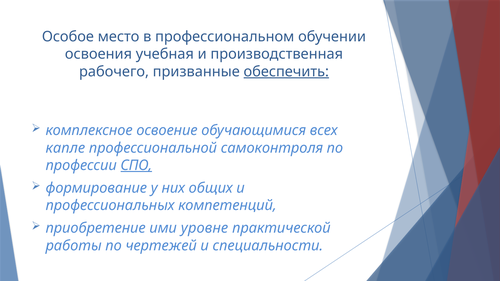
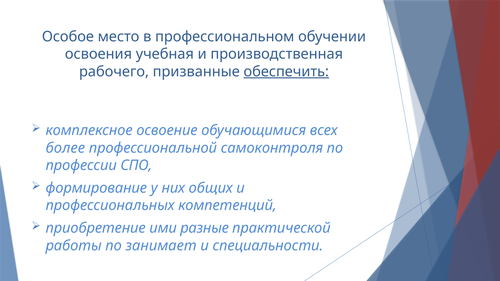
капле: капле -> более
СПО underline: present -> none
уровне: уровне -> разные
чертежей: чертежей -> занимает
